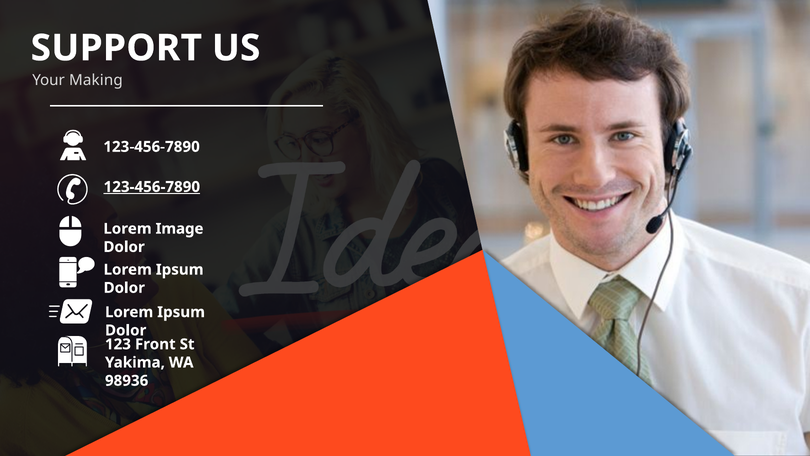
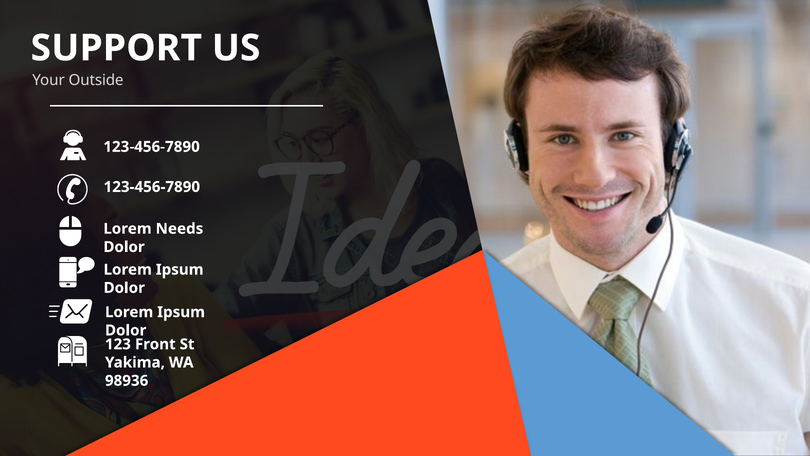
Making: Making -> Outside
123-456-7890 at (152, 187) underline: present -> none
Image: Image -> Needs
